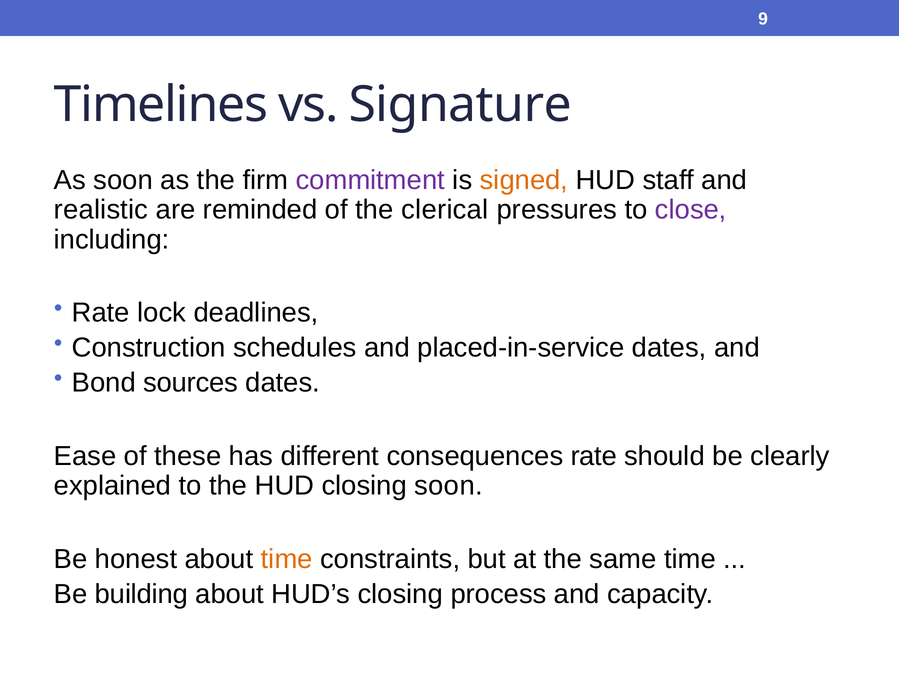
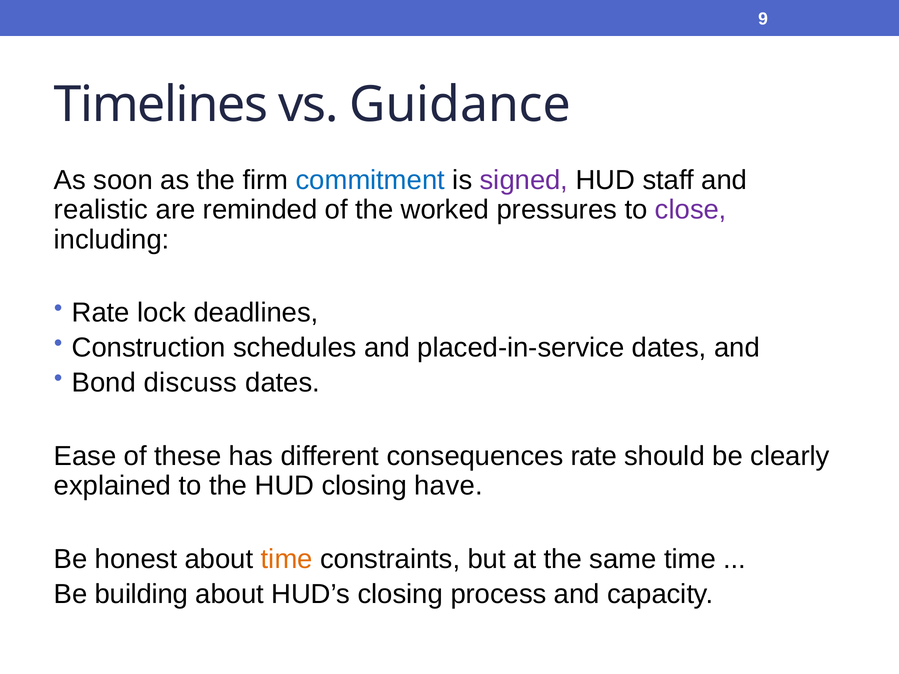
Signature: Signature -> Guidance
commitment colour: purple -> blue
signed colour: orange -> purple
clerical: clerical -> worked
sources: sources -> discuss
closing soon: soon -> have
